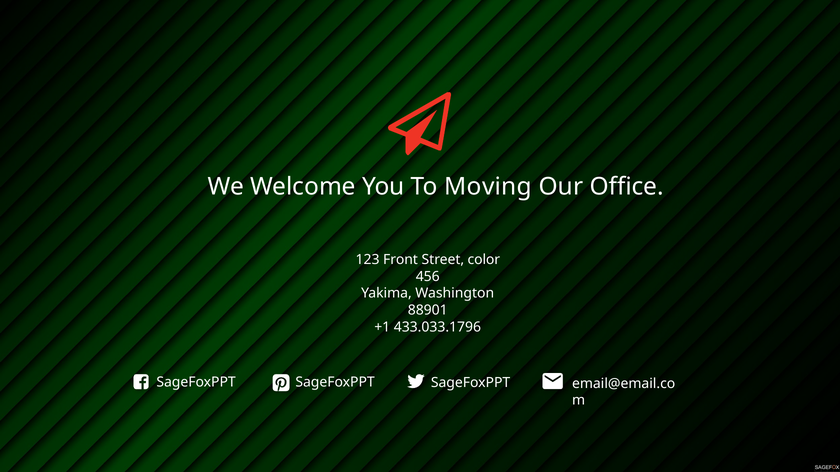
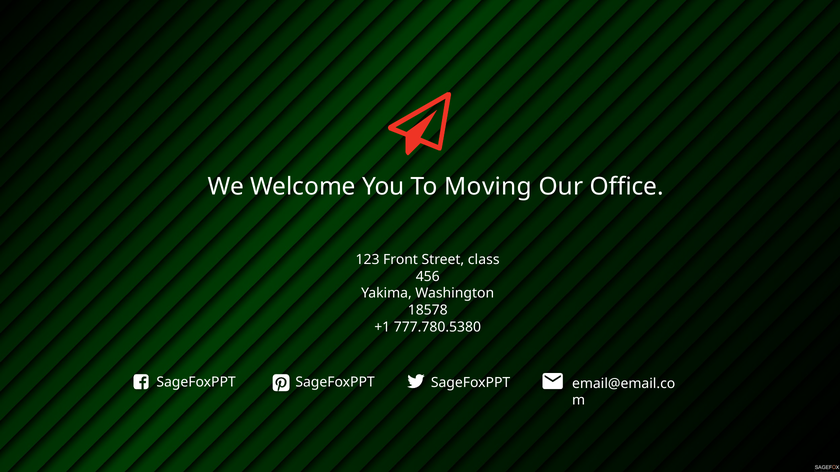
color: color -> class
88901: 88901 -> 18578
433.033.1796: 433.033.1796 -> 777.780.5380
